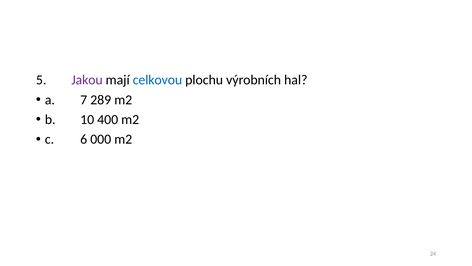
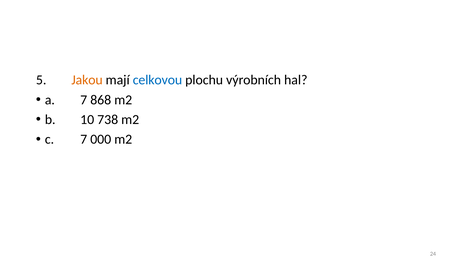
Jakou colour: purple -> orange
289: 289 -> 868
400: 400 -> 738
c 6: 6 -> 7
